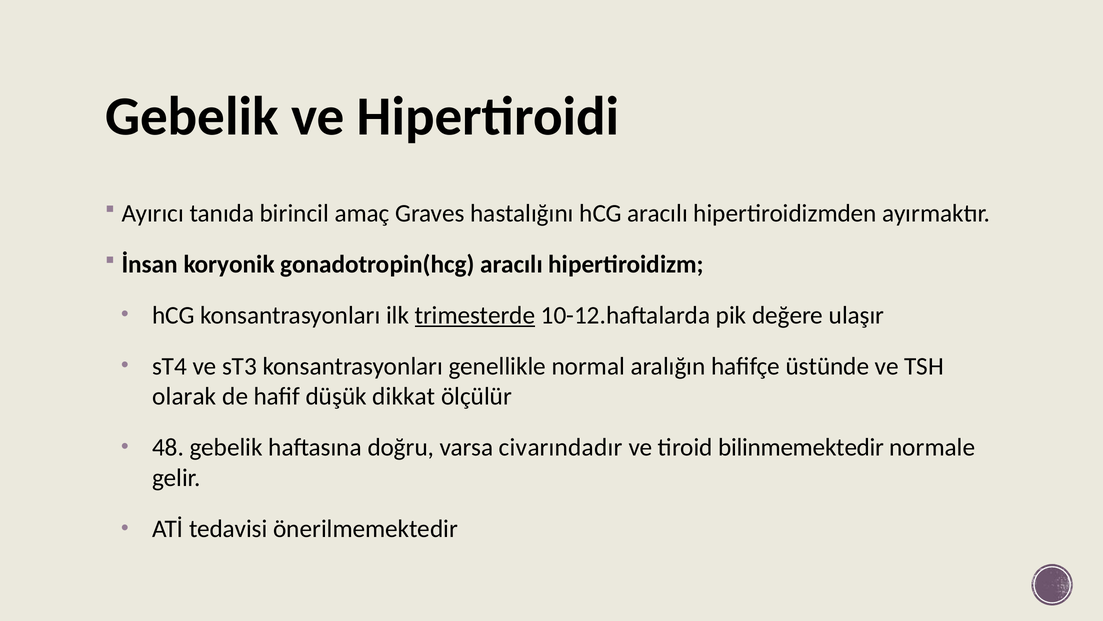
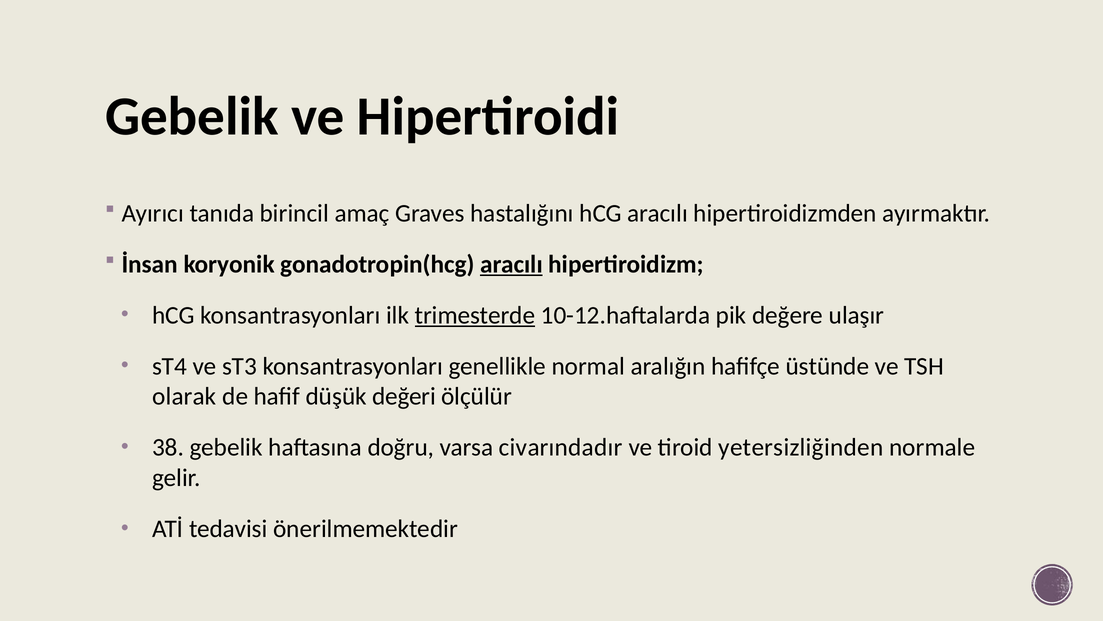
aracılı at (511, 264) underline: none -> present
dikkat: dikkat -> değeri
48: 48 -> 38
bilinmemektedir: bilinmemektedir -> yetersizliğinden
